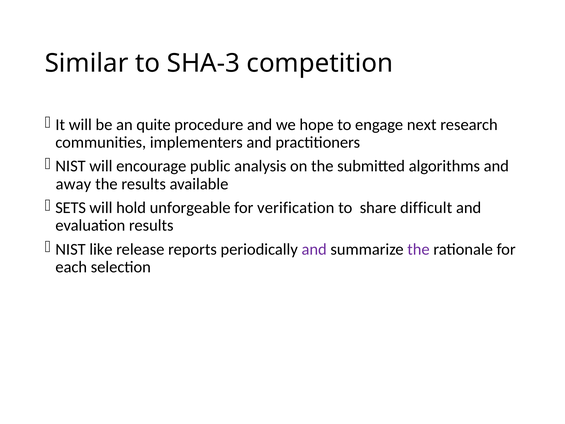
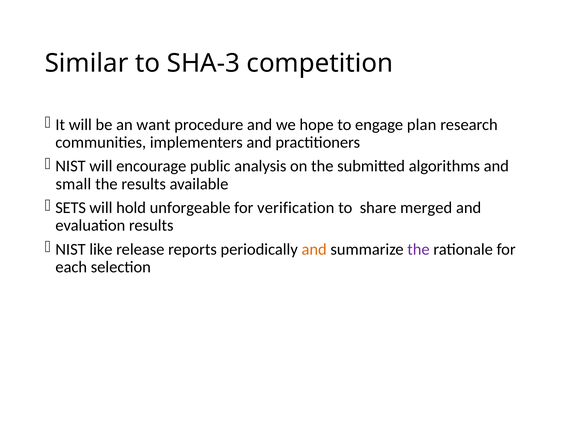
quite: quite -> want
next: next -> plan
away: away -> small
difficult: difficult -> merged
and at (314, 249) colour: purple -> orange
